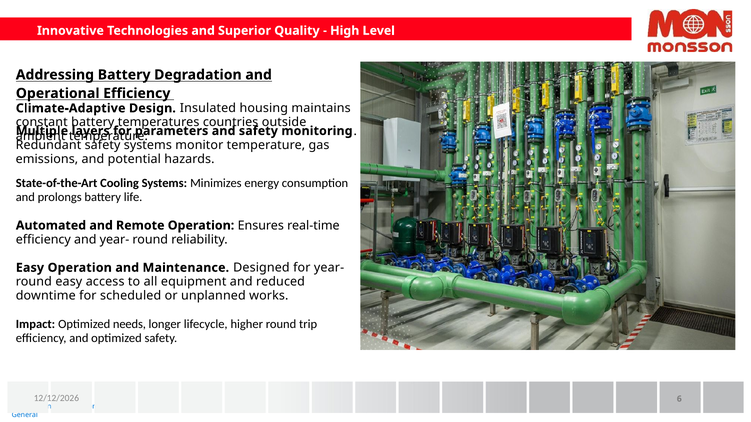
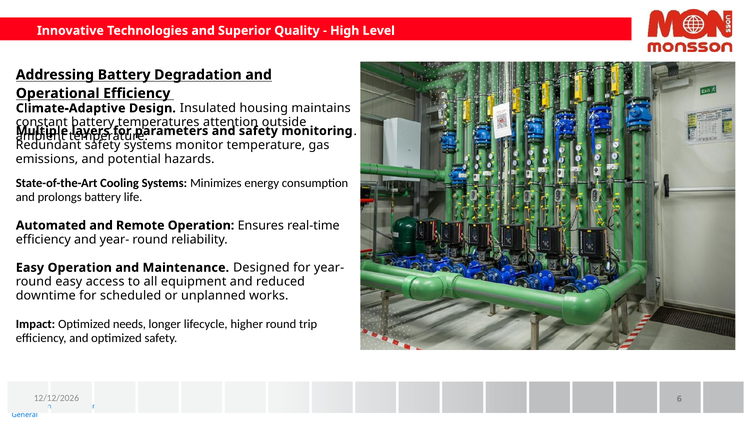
countries: countries -> attention
